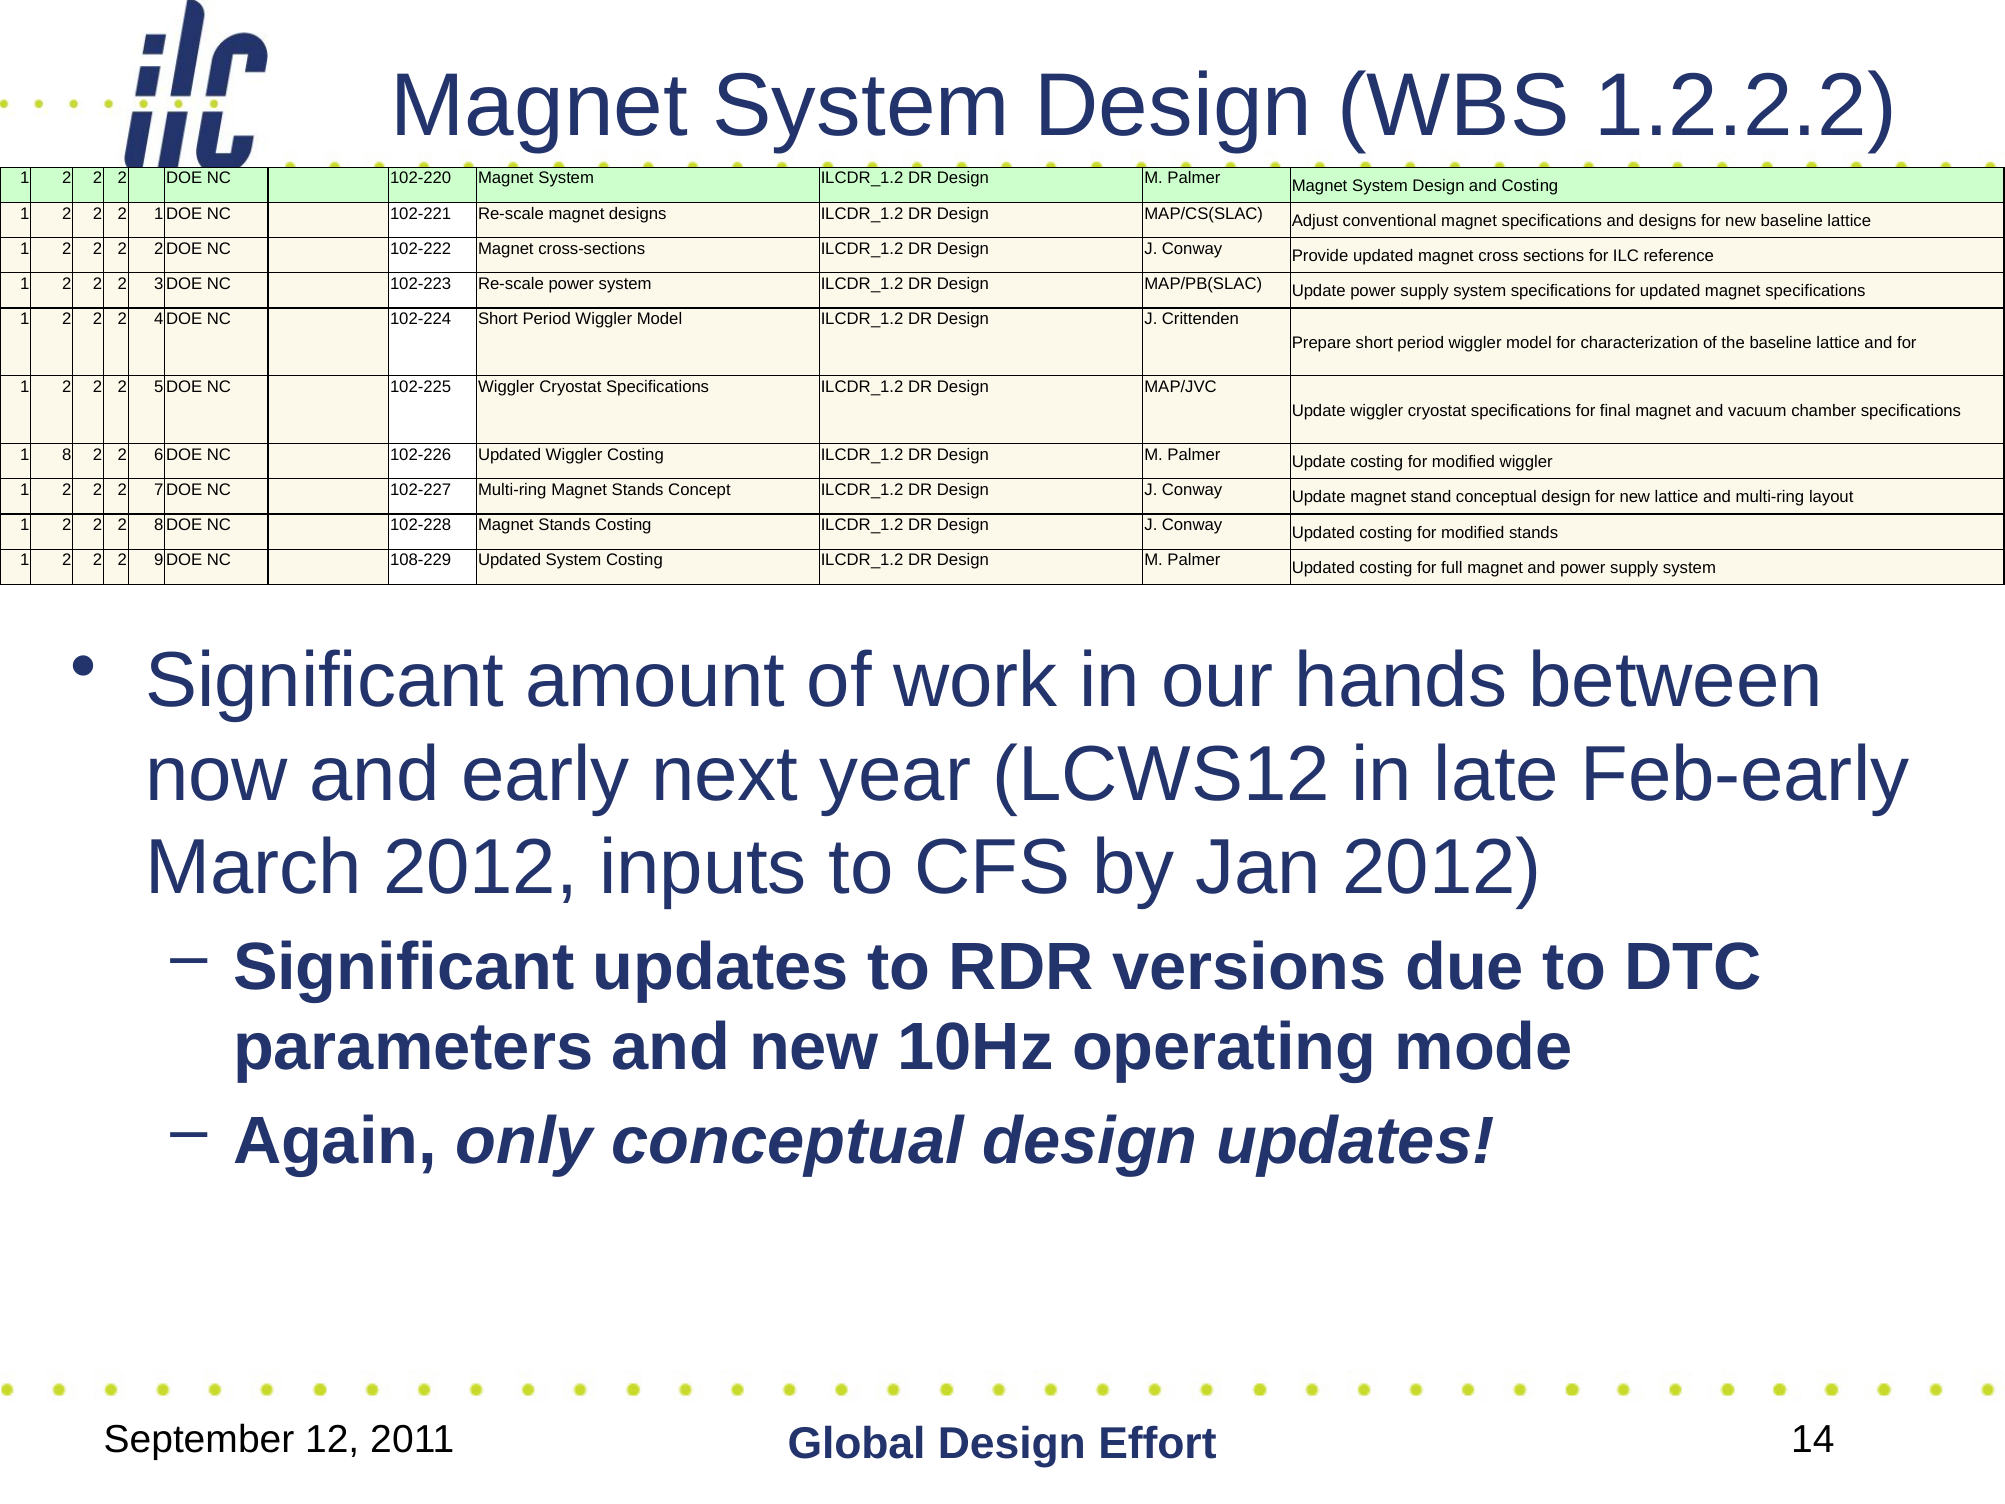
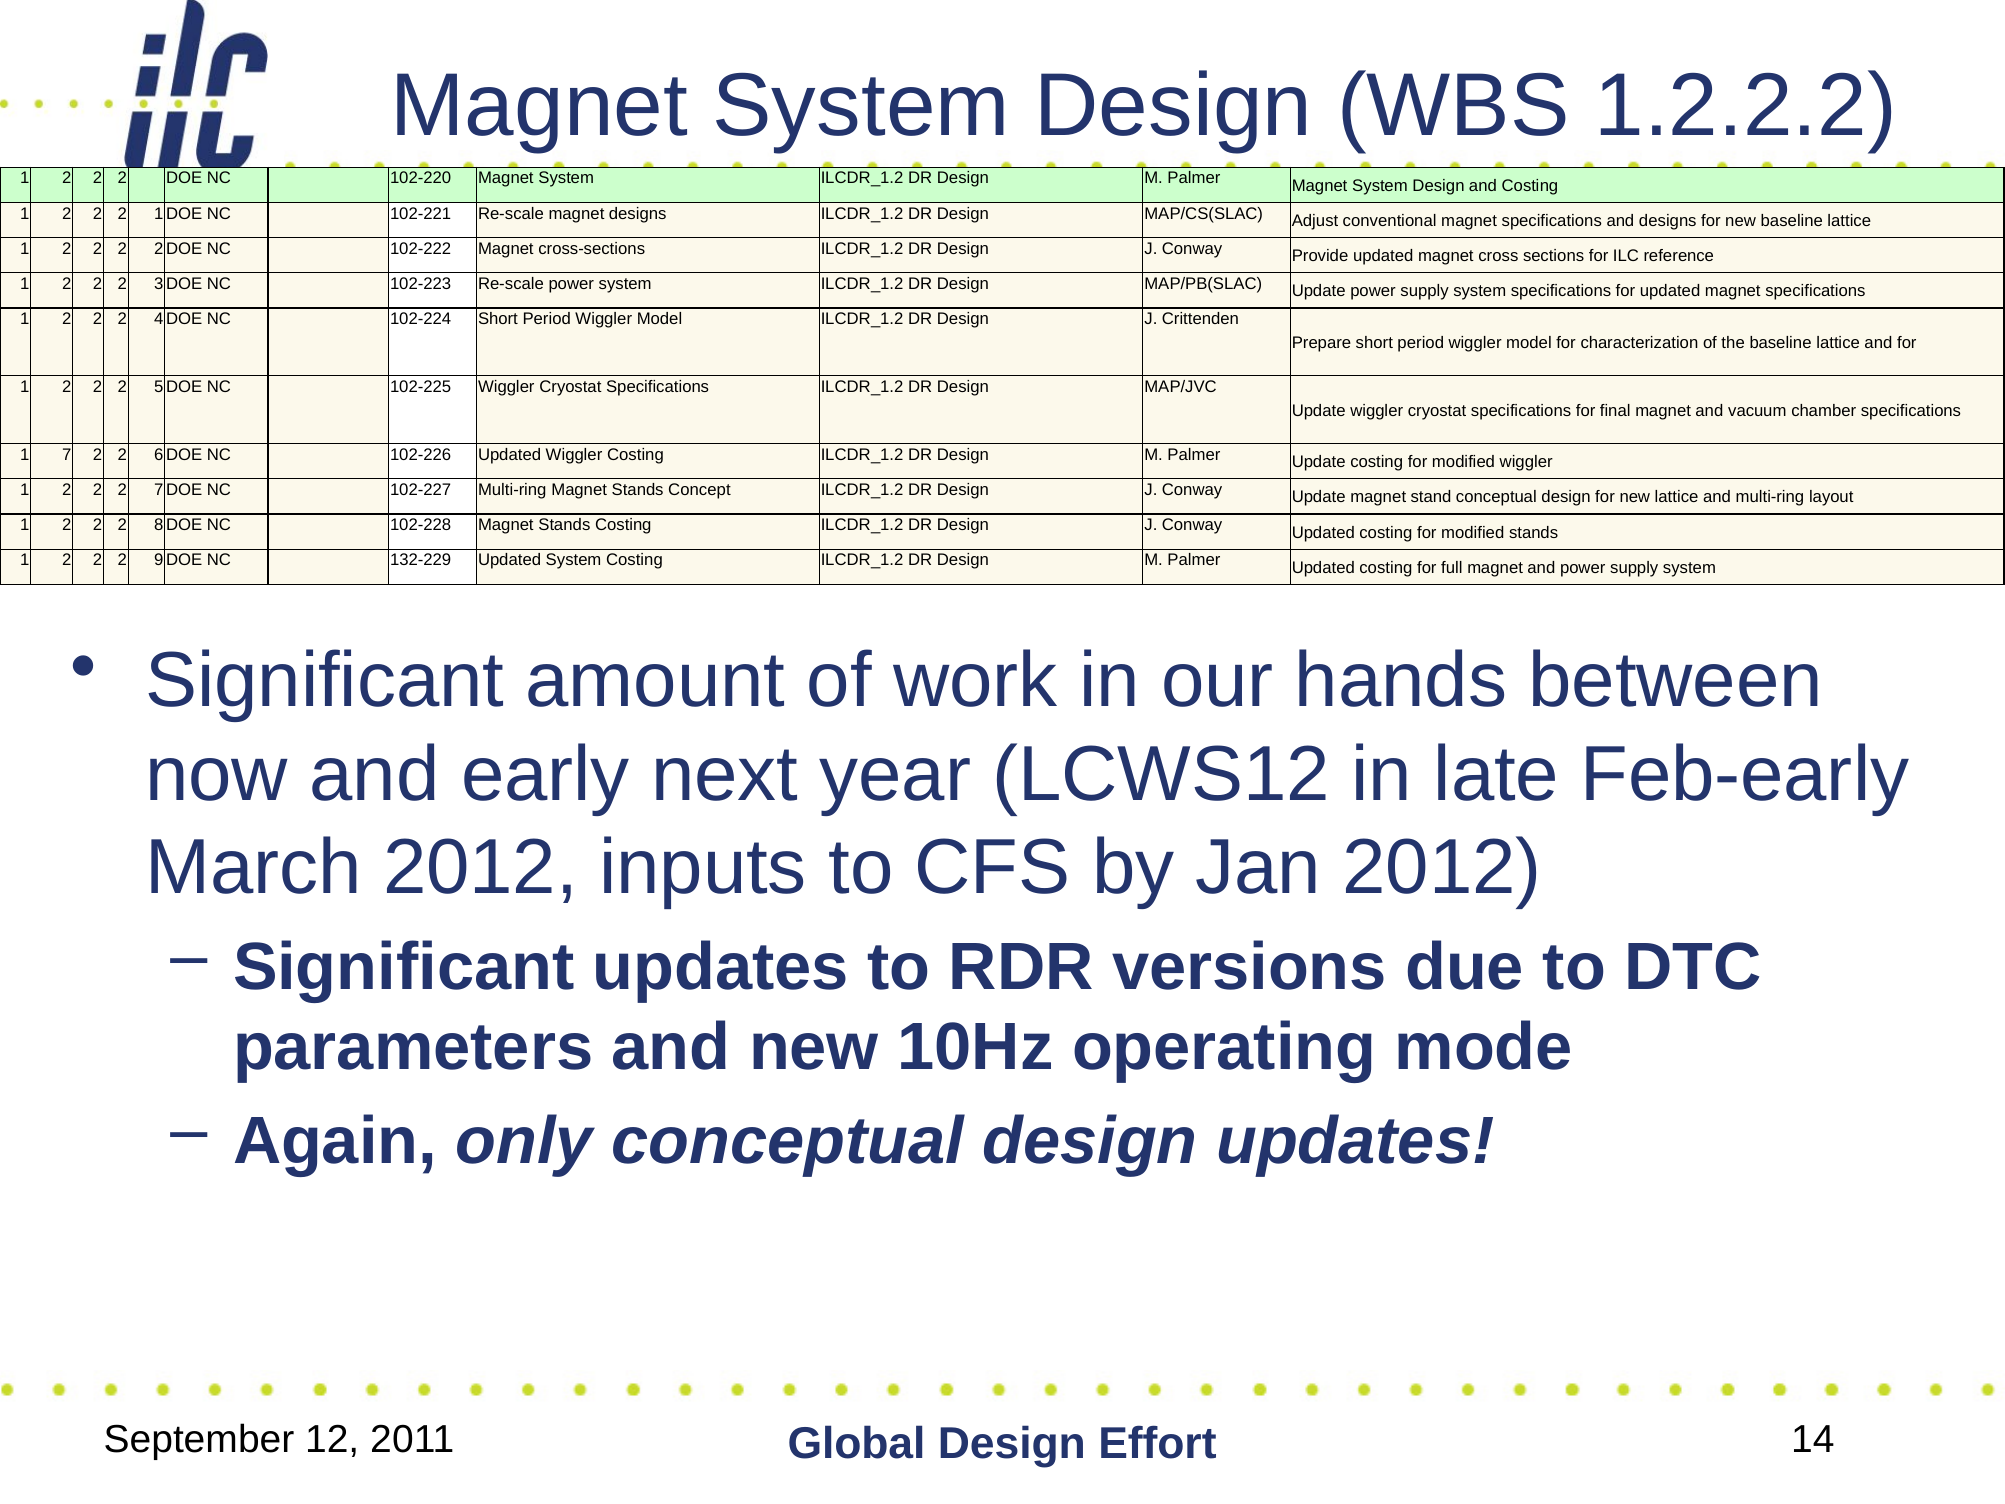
8: 8 -> 7
108-229: 108-229 -> 132-229
